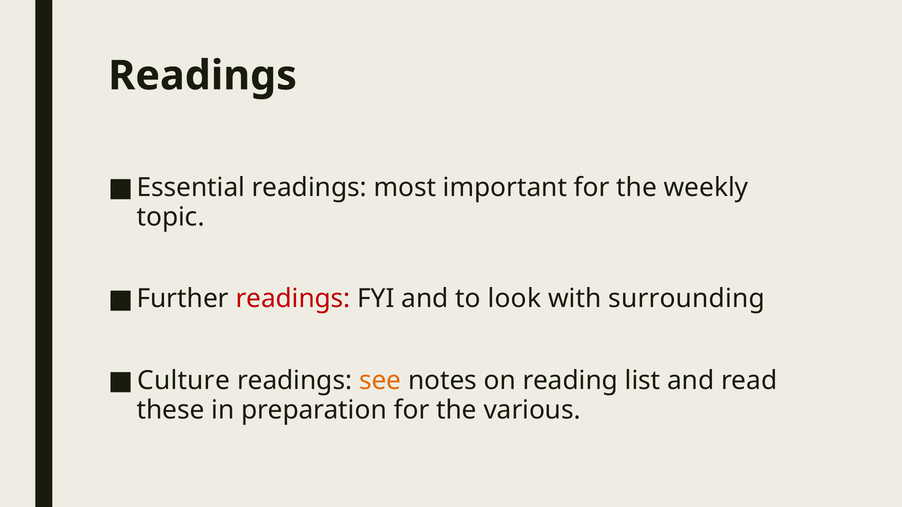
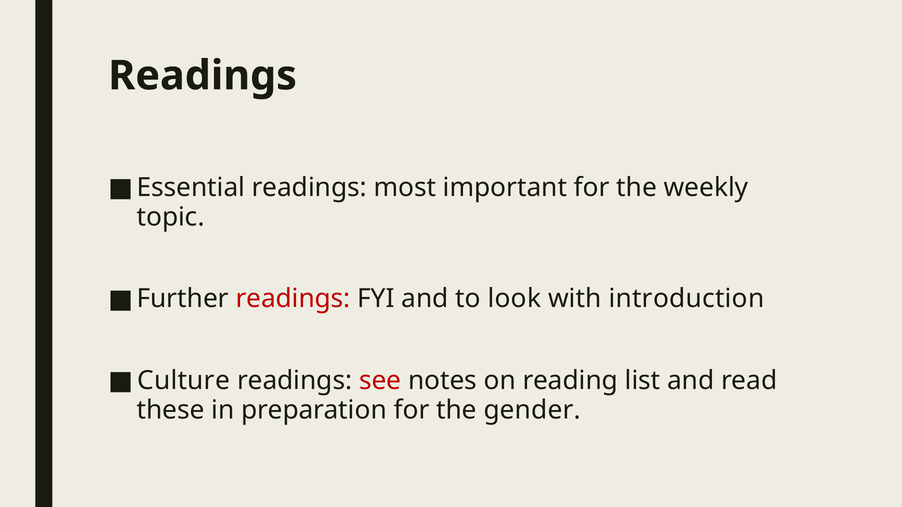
surrounding: surrounding -> introduction
see colour: orange -> red
various: various -> gender
